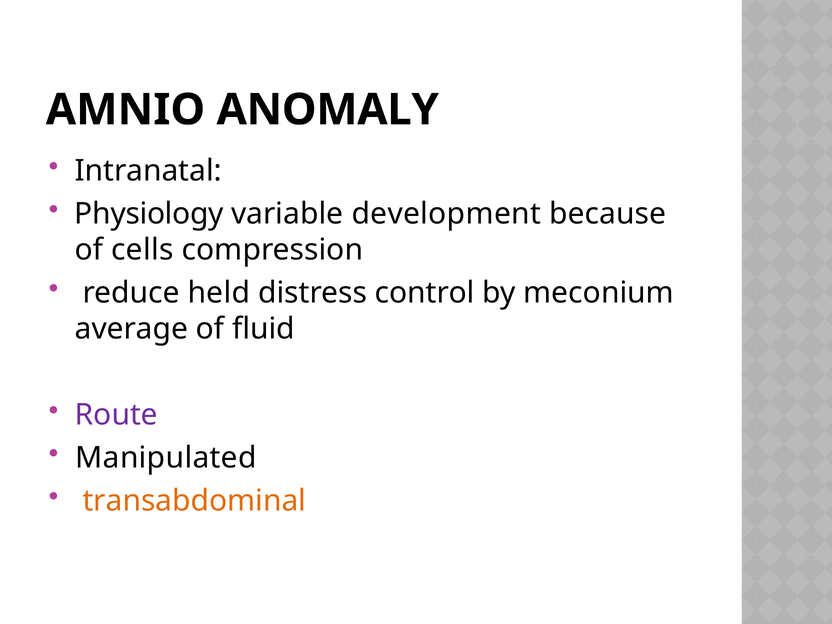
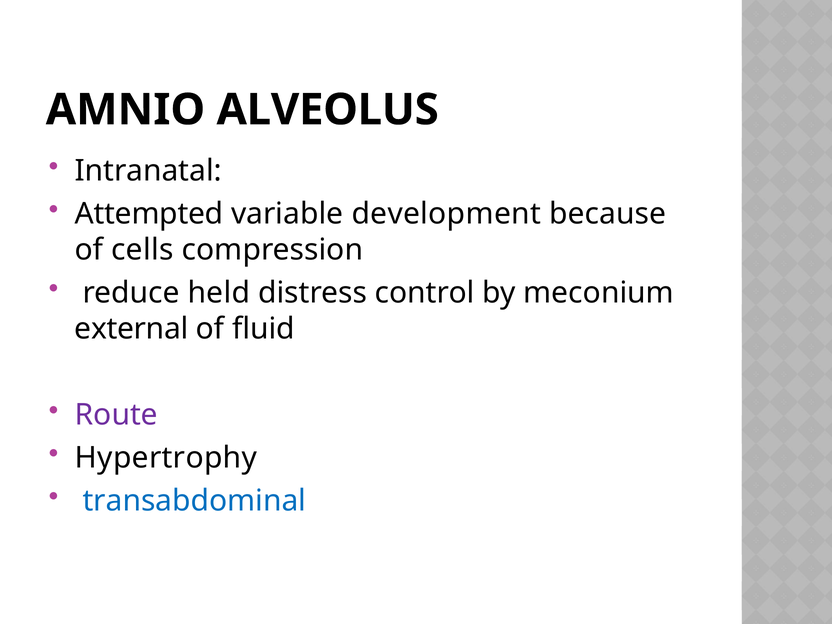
ANOMALY: ANOMALY -> ALVEOLUS
Physiology: Physiology -> Attempted
average: average -> external
Manipulated: Manipulated -> Hypertrophy
transabdominal colour: orange -> blue
